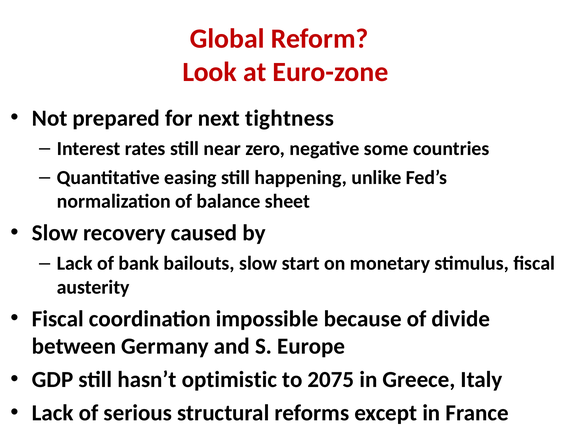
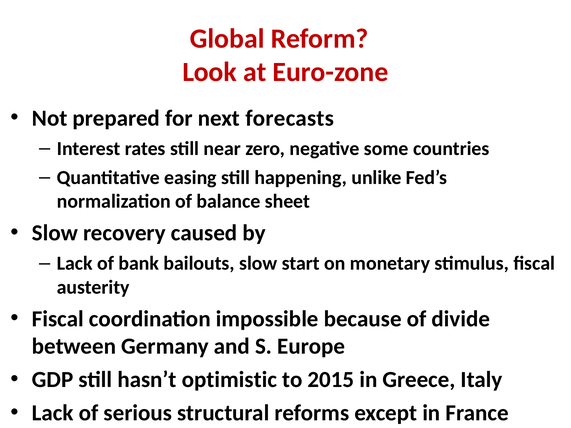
tightness: tightness -> forecasts
2075: 2075 -> 2015
